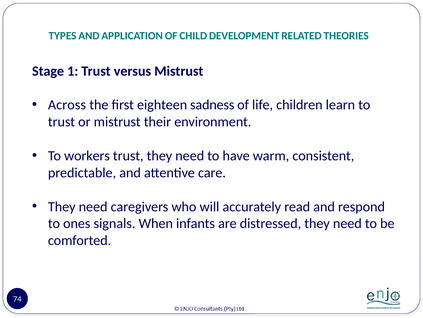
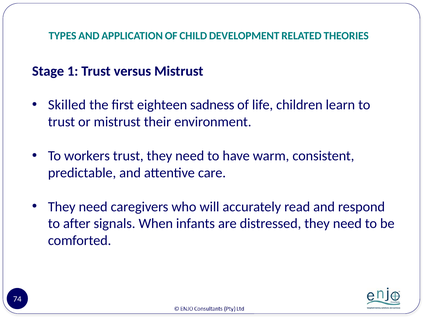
Across: Across -> Skilled
ones: ones -> after
